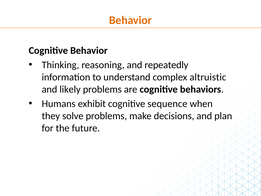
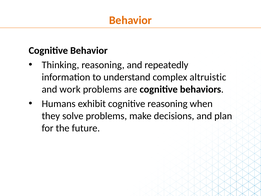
likely: likely -> work
cognitive sequence: sequence -> reasoning
